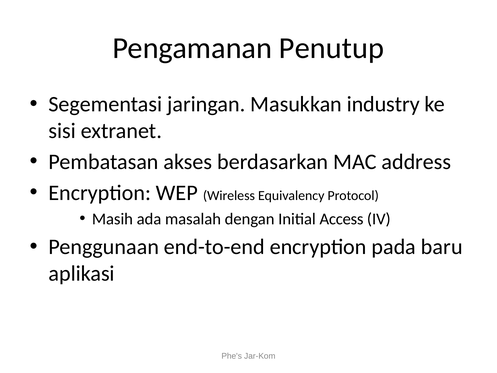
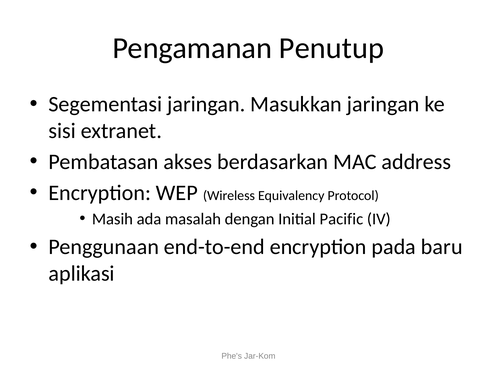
Masukkan industry: industry -> jaringan
Access: Access -> Pacific
